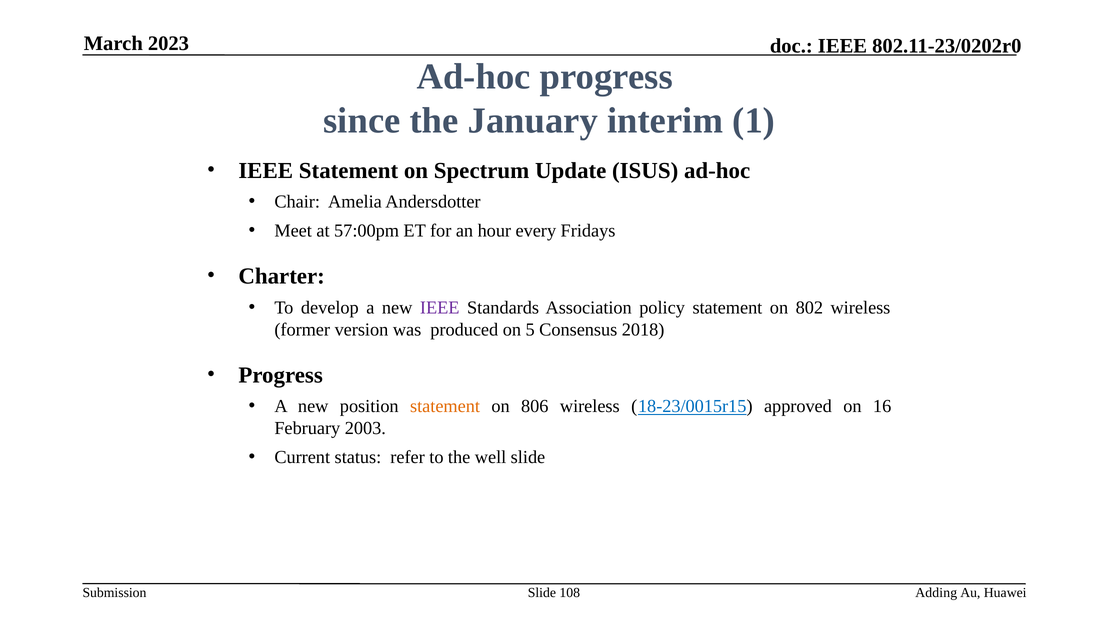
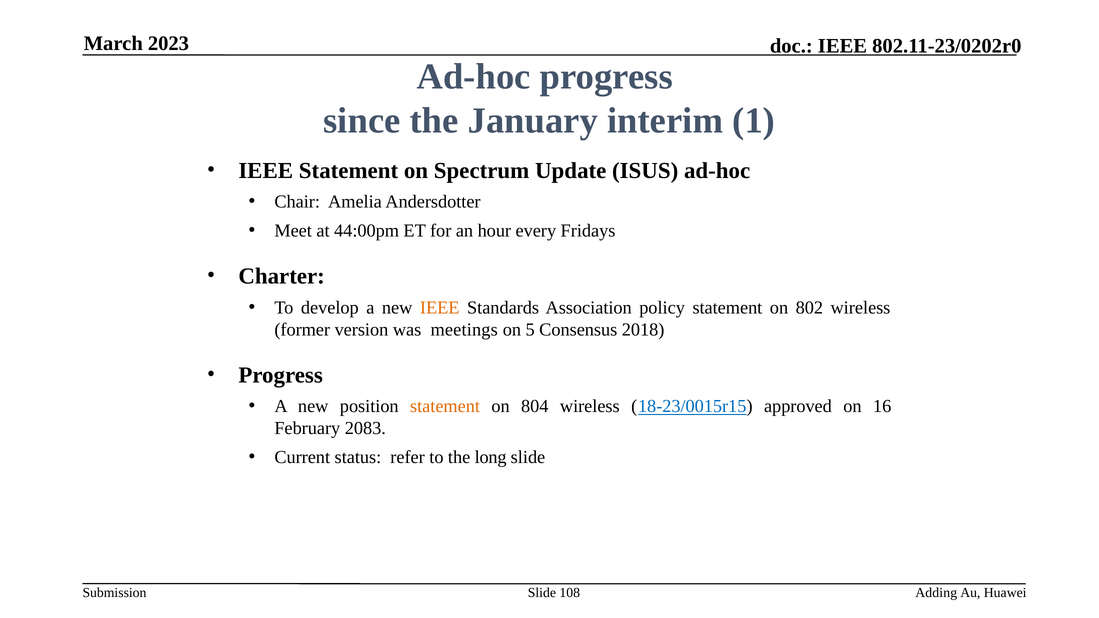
57:00pm: 57:00pm -> 44:00pm
IEEE at (440, 308) colour: purple -> orange
produced: produced -> meetings
806: 806 -> 804
2003: 2003 -> 2083
well: well -> long
